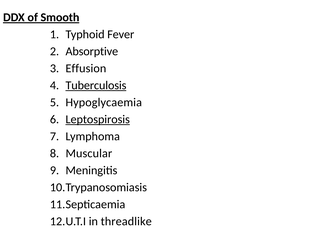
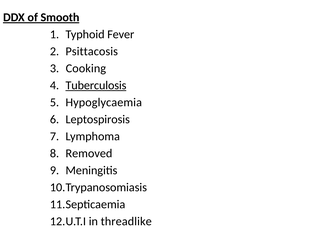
Absorptive: Absorptive -> Psittacosis
Effusion: Effusion -> Cooking
Leptospirosis underline: present -> none
Muscular: Muscular -> Removed
